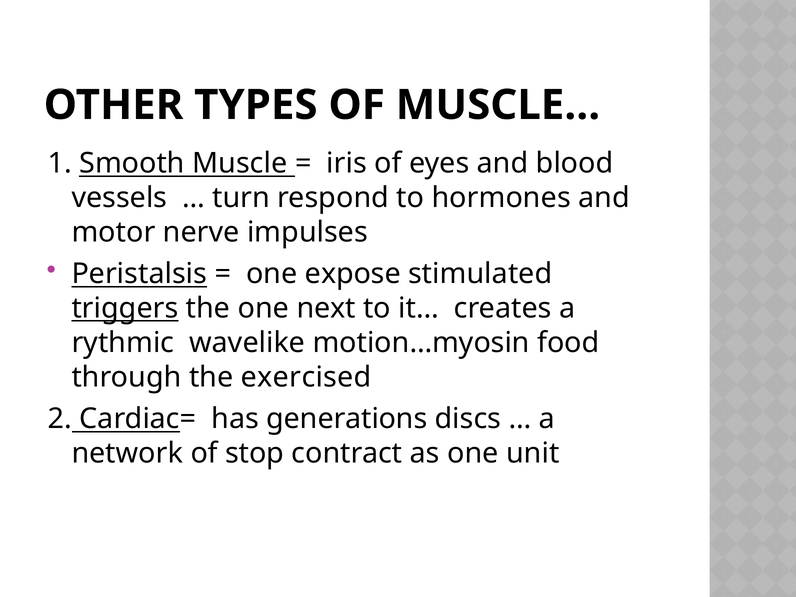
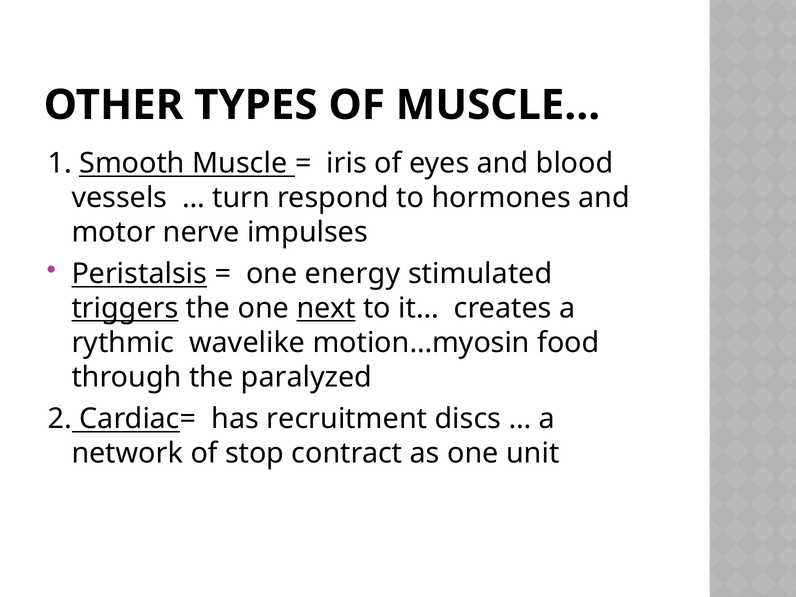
expose: expose -> energy
next underline: none -> present
exercised: exercised -> paralyzed
generations: generations -> recruitment
